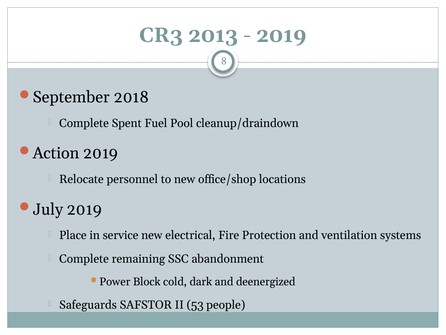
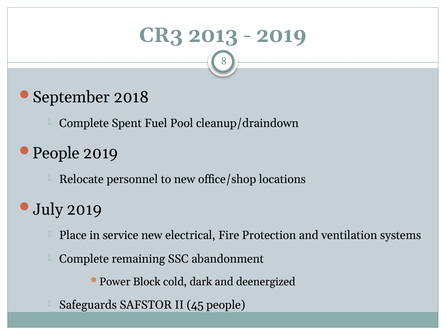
Action at (56, 153): Action -> People
53: 53 -> 45
